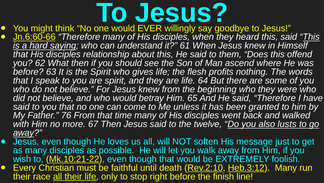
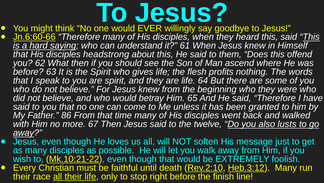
relationship: relationship -> headstrong
76: 76 -> 86
